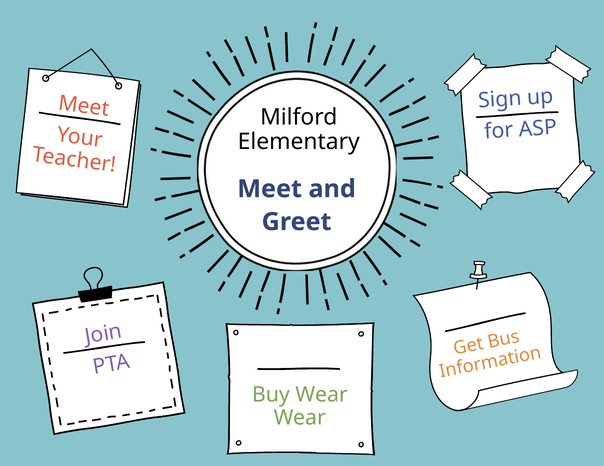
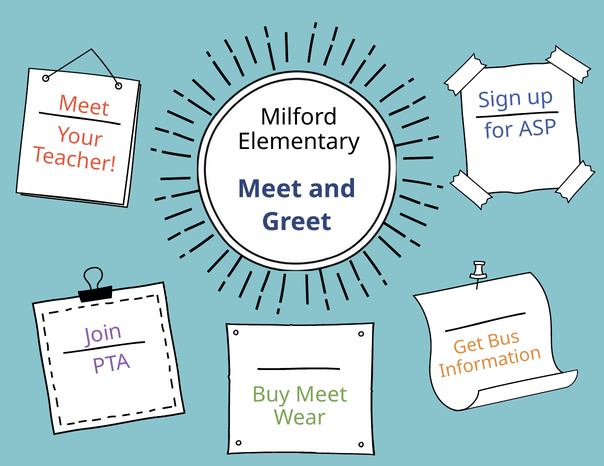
Buy Wear: Wear -> Meet
